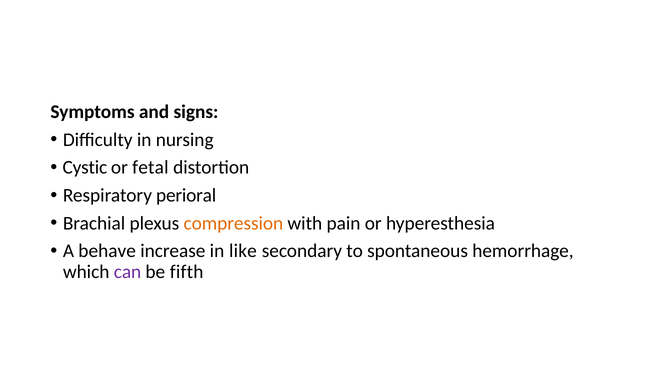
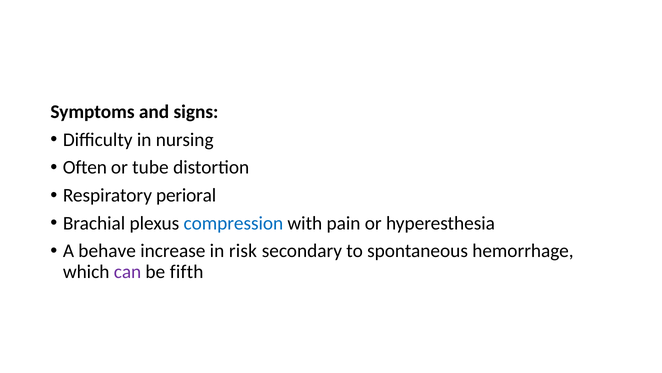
Cystic: Cystic -> Often
fetal: fetal -> tube
compression colour: orange -> blue
like: like -> risk
